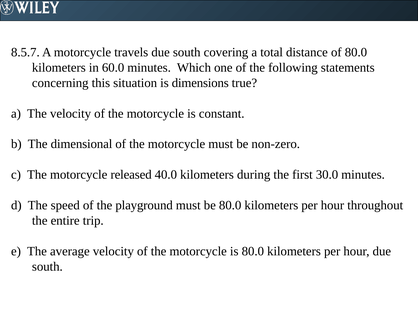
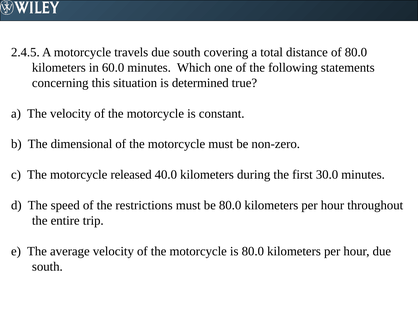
8.5.7: 8.5.7 -> 2.4.5
dimensions: dimensions -> determined
playground: playground -> restrictions
